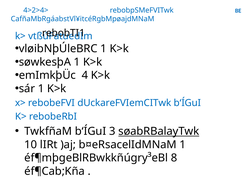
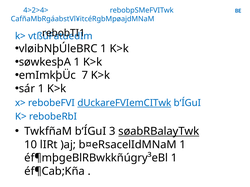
4: 4 -> 7
dUckareFVIemCITwk underline: none -> present
éf¶mþgeBlRBwkkñúgry³eBl 8: 8 -> 1
